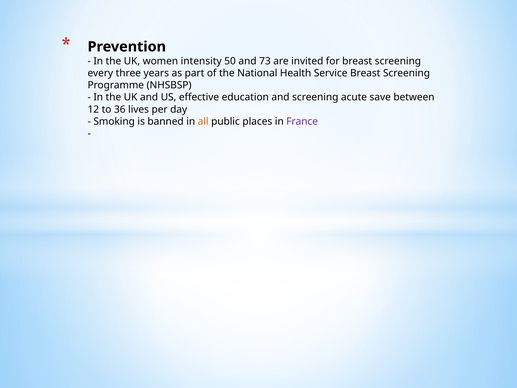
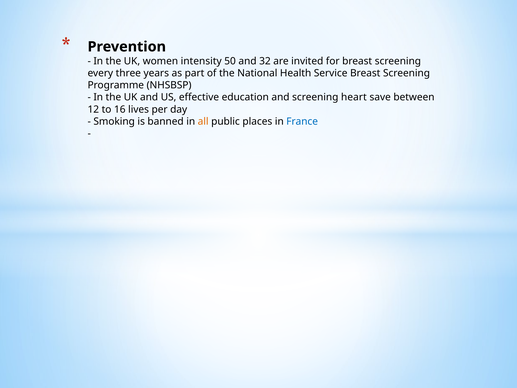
73: 73 -> 32
acute: acute -> heart
36: 36 -> 16
France colour: purple -> blue
